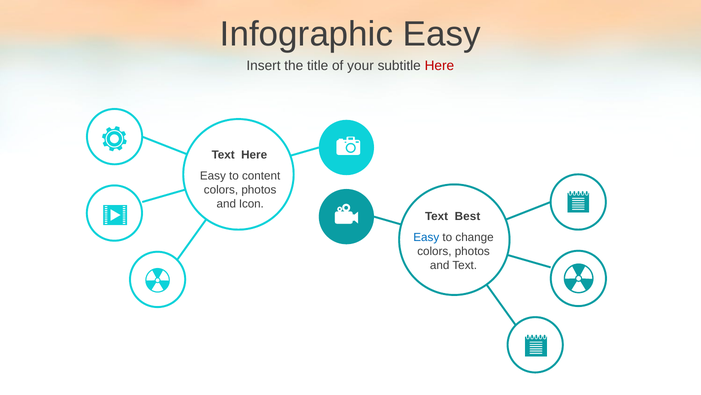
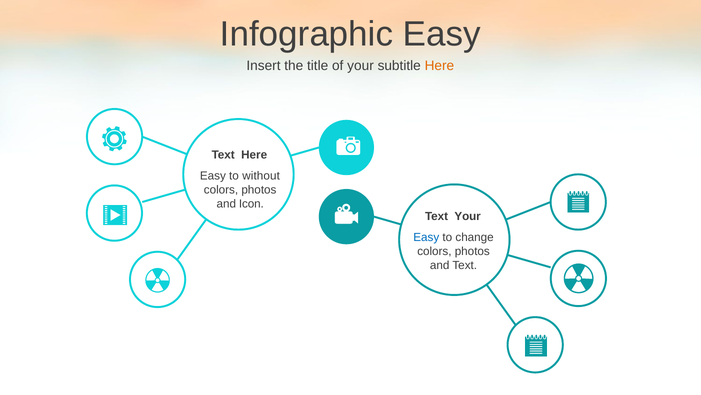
Here at (439, 66) colour: red -> orange
content: content -> without
Text Best: Best -> Your
